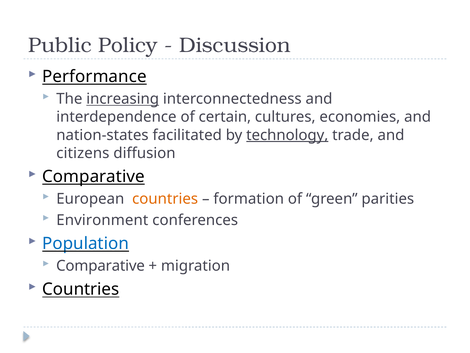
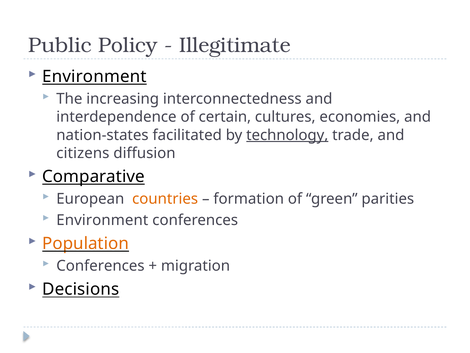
Discussion: Discussion -> Illegitimate
Performance at (94, 76): Performance -> Environment
increasing underline: present -> none
Population colour: blue -> orange
Comparative at (101, 266): Comparative -> Conferences
Countries at (81, 289): Countries -> Decisions
